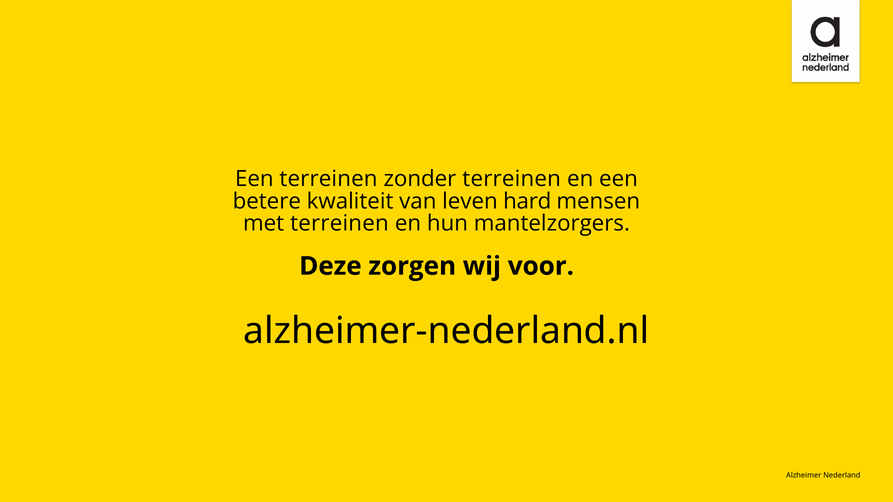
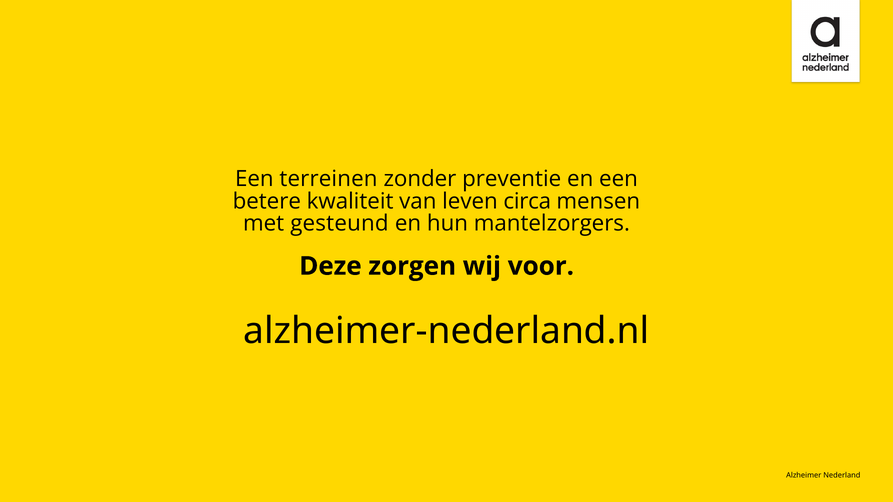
zonder terreinen: terreinen -> preventie
hard: hard -> circa
met terreinen: terreinen -> gesteund
